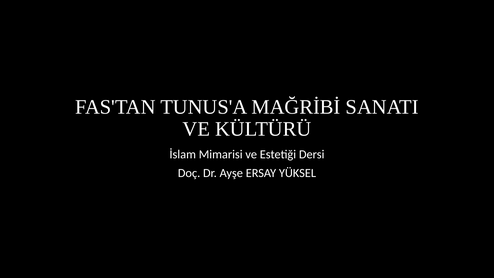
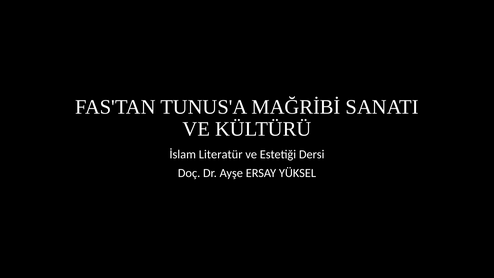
Mimarisi: Mimarisi -> Literatür
